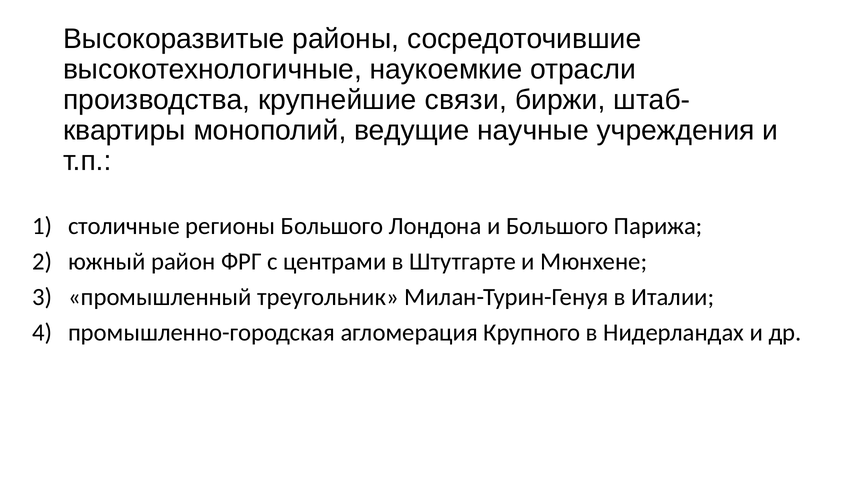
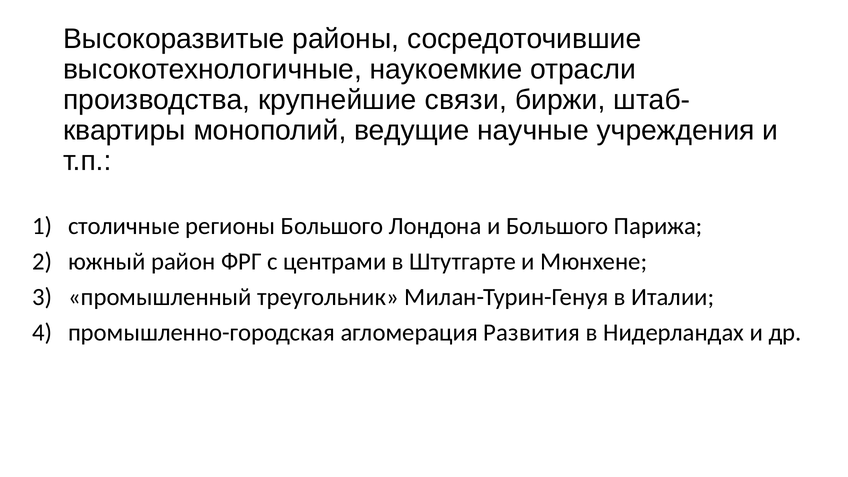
Крупного: Крупного -> Развития
